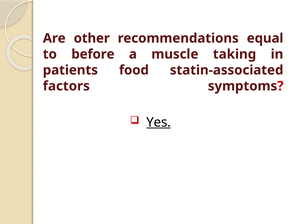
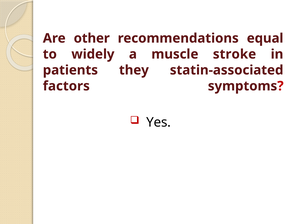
before: before -> widely
taking: taking -> stroke
food: food -> they
Yes underline: present -> none
